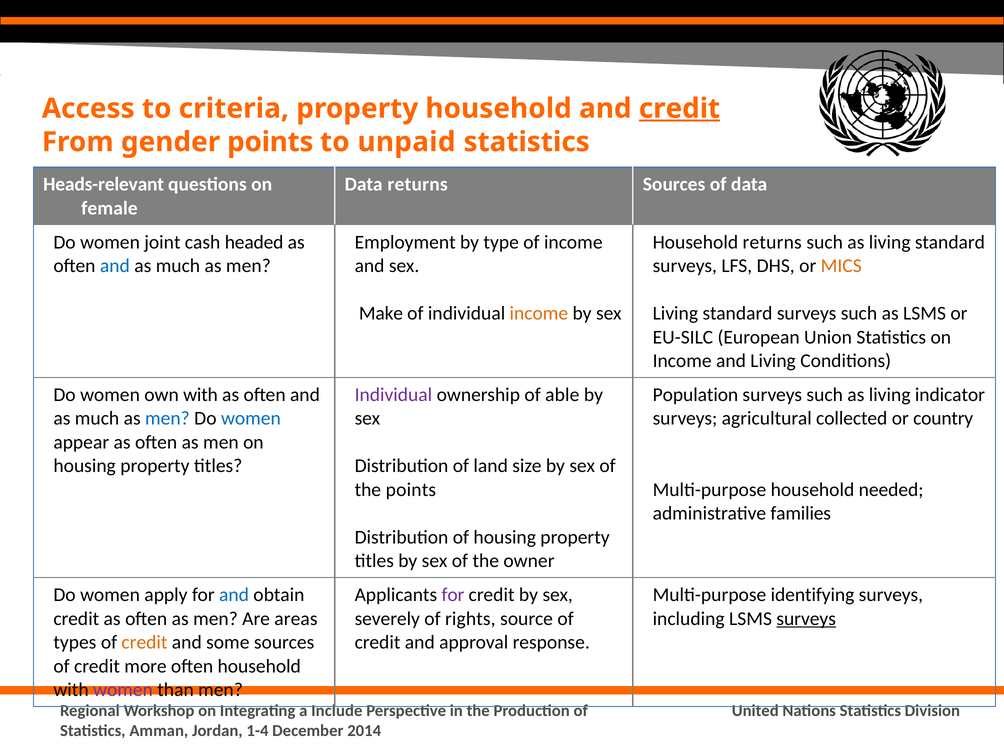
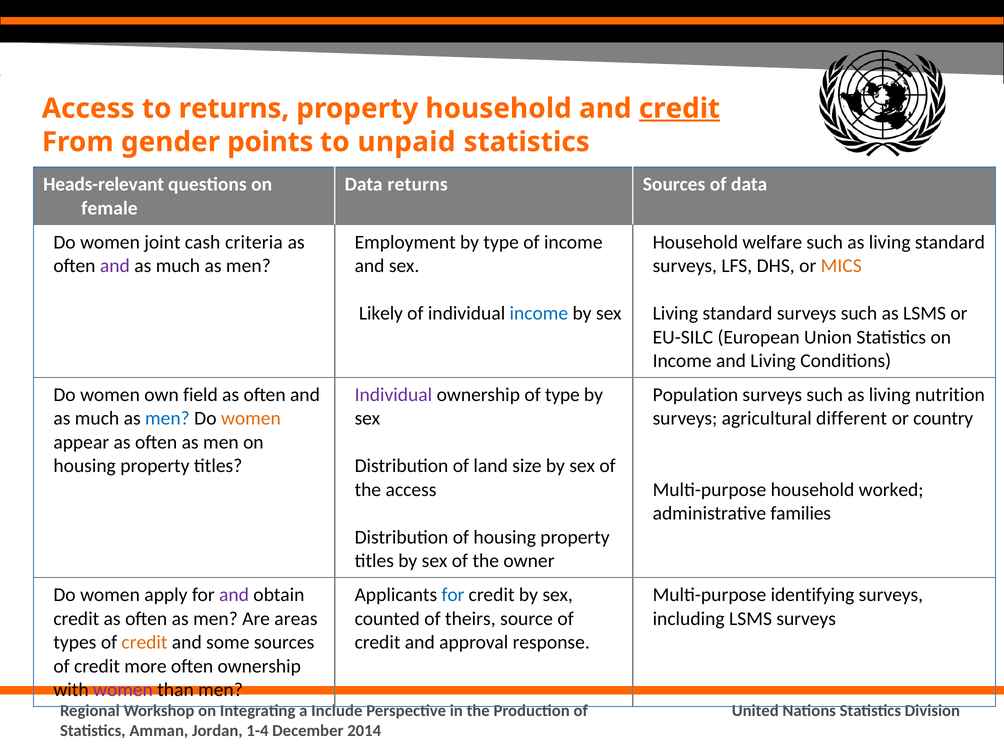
to criteria: criteria -> returns
headed: headed -> criteria
Household returns: returns -> welfare
and at (115, 266) colour: blue -> purple
Make: Make -> Likely
income at (539, 313) colour: orange -> blue
own with: with -> field
of able: able -> type
indicator: indicator -> nutrition
women at (251, 418) colour: blue -> orange
collected: collected -> different
the points: points -> access
needed: needed -> worked
and at (234, 595) colour: blue -> purple
for at (453, 595) colour: purple -> blue
severely: severely -> counted
rights: rights -> theirs
surveys at (806, 619) underline: present -> none
often household: household -> ownership
